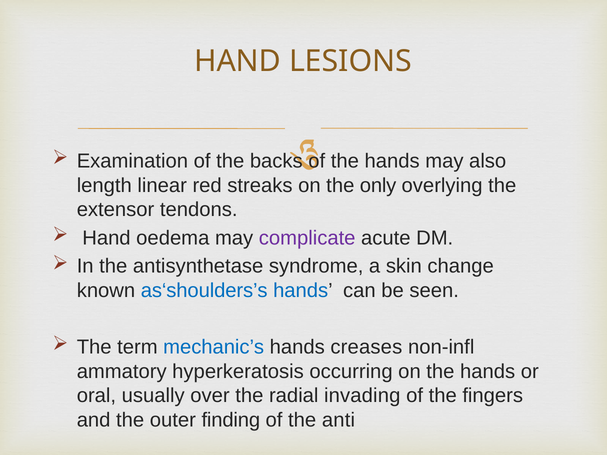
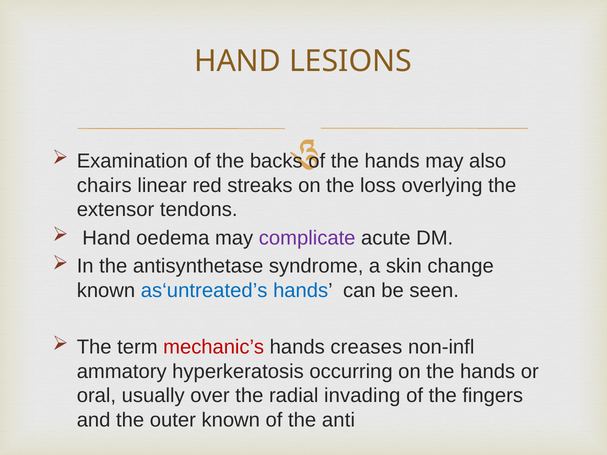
length: length -> chairs
only: only -> loss
as‘shoulders’s: as‘shoulders’s -> as‘untreated’s
mechanic’s colour: blue -> red
outer finding: finding -> known
